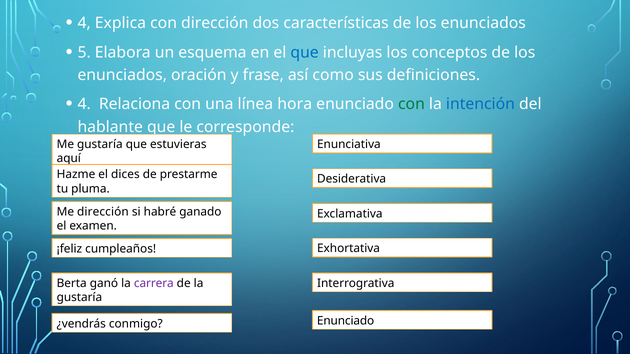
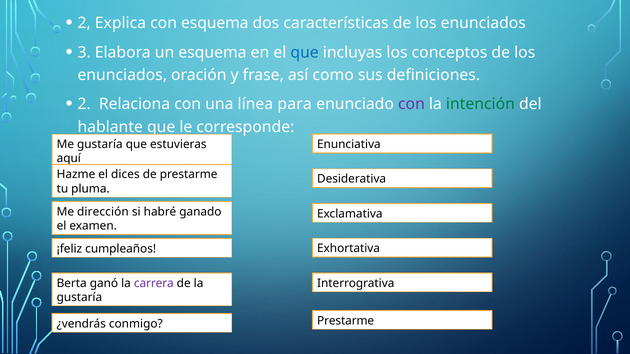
4 at (84, 23): 4 -> 2
con dirección: dirección -> esquema
5: 5 -> 3
4 at (84, 104): 4 -> 2
hora: hora -> para
con at (411, 104) colour: green -> purple
intención colour: blue -> green
Enunciado at (346, 321): Enunciado -> Prestarme
